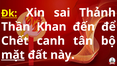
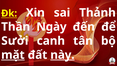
Khan: Khan -> Ngày
Chết: Chết -> Sưởi
này underline: none -> present
